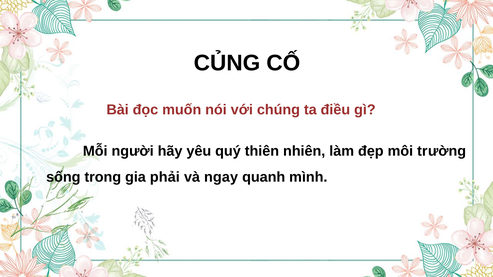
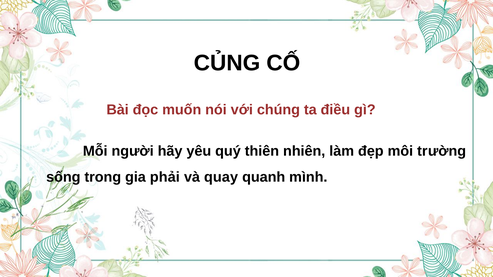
ngay: ngay -> quay
